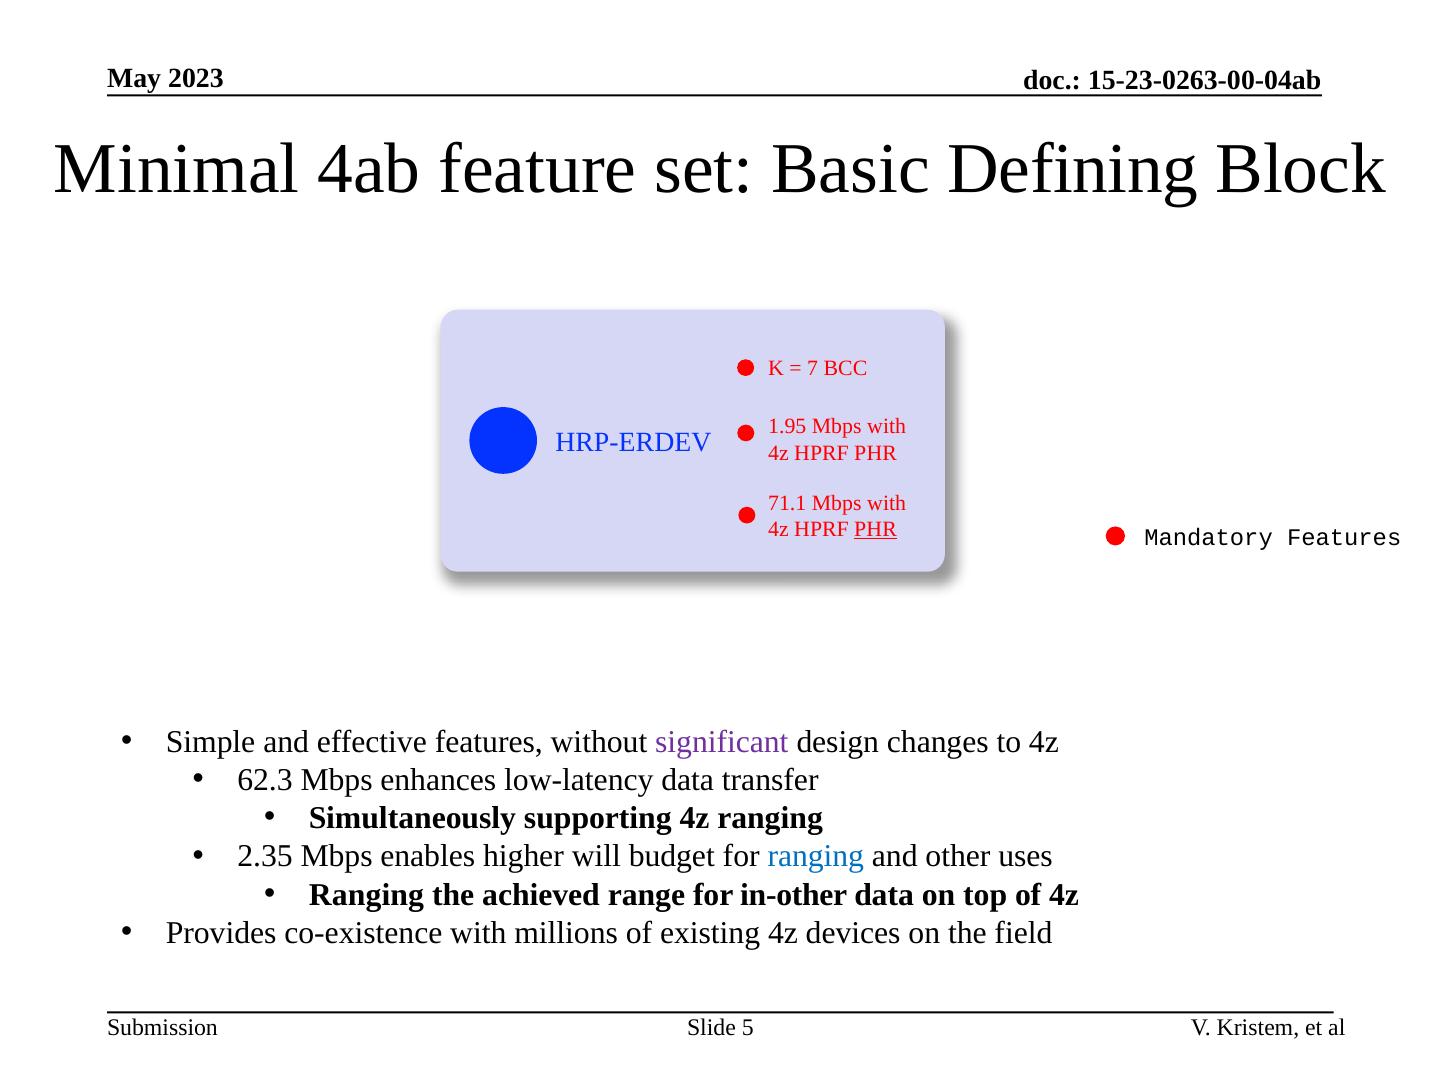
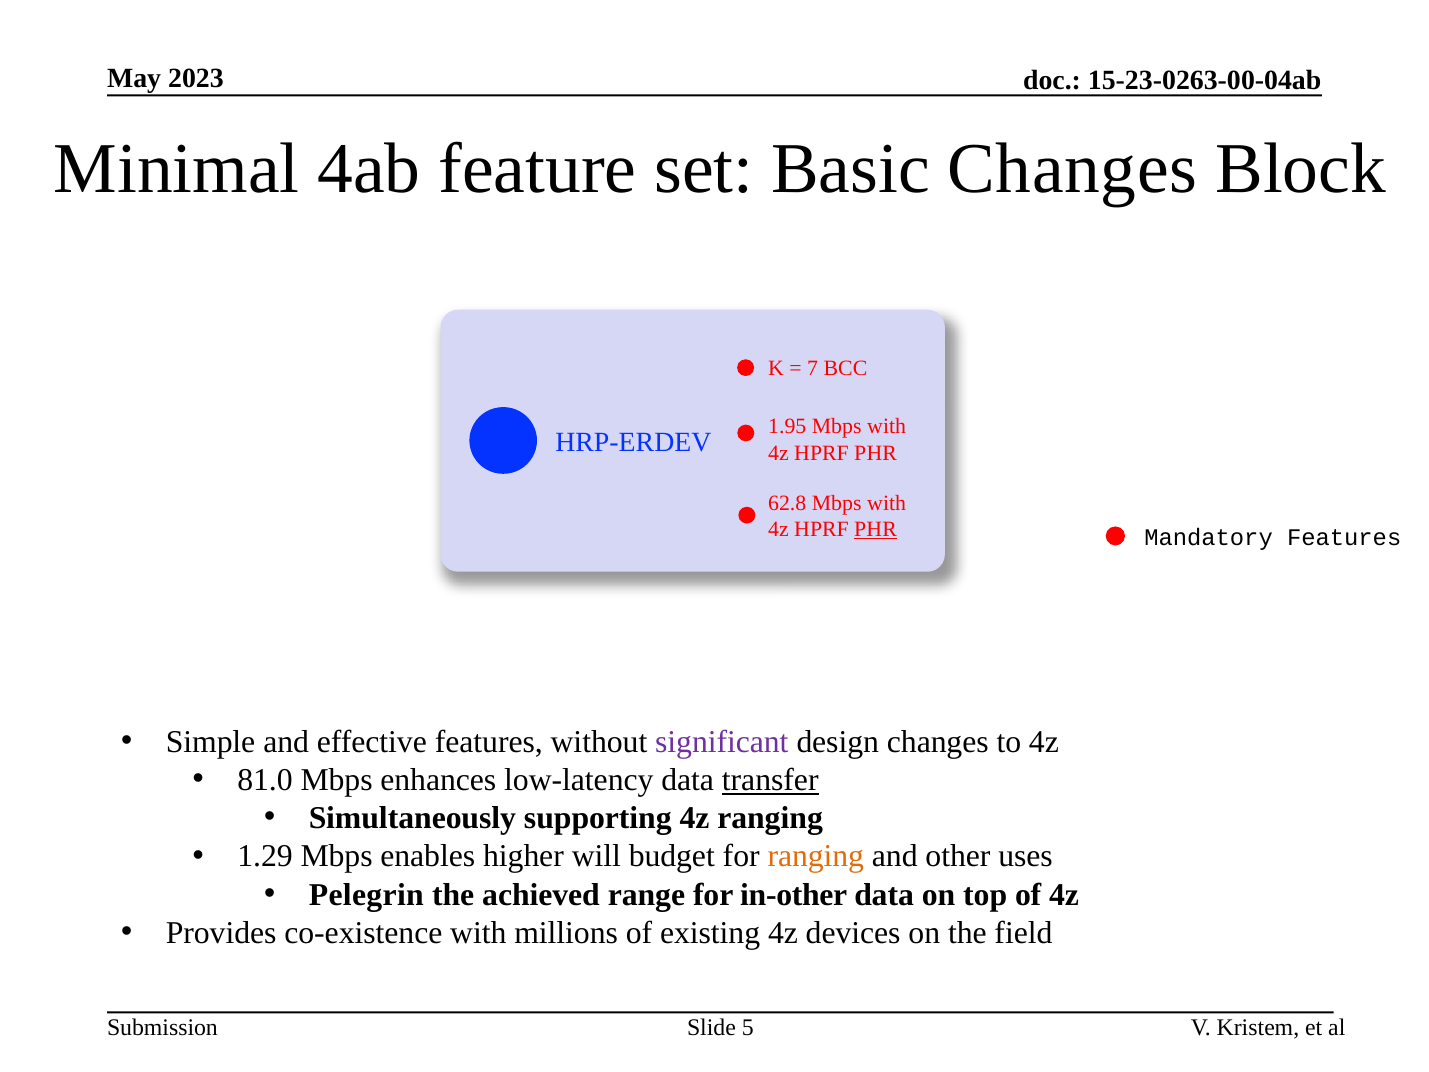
Basic Defining: Defining -> Changes
71.1: 71.1 -> 62.8
62.3: 62.3 -> 81.0
transfer underline: none -> present
2.35: 2.35 -> 1.29
ranging at (816, 856) colour: blue -> orange
Ranging at (366, 894): Ranging -> Pelegrin
